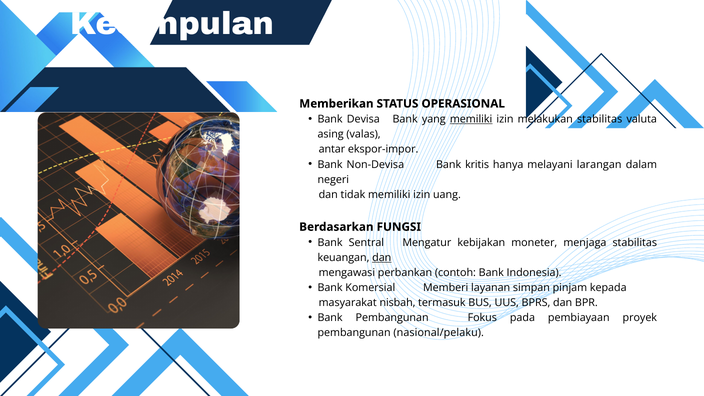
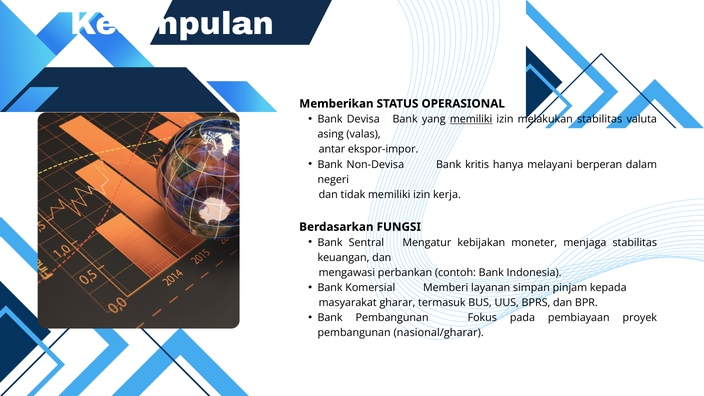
larangan: larangan -> berperan
uang: uang -> kerja
dan at (382, 258) underline: present -> none
nisbah: nisbah -> gharar
nasional/pelaku: nasional/pelaku -> nasional/gharar
